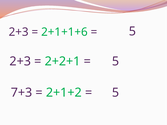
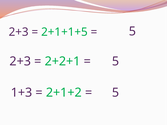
2+1+1+6: 2+1+1+6 -> 2+1+1+5
7+3: 7+3 -> 1+3
